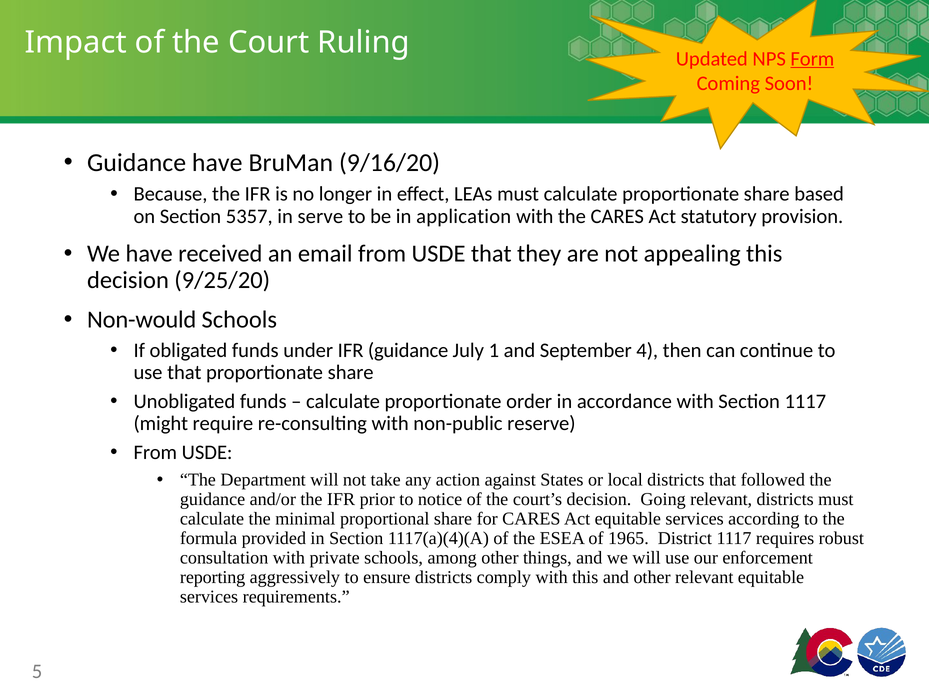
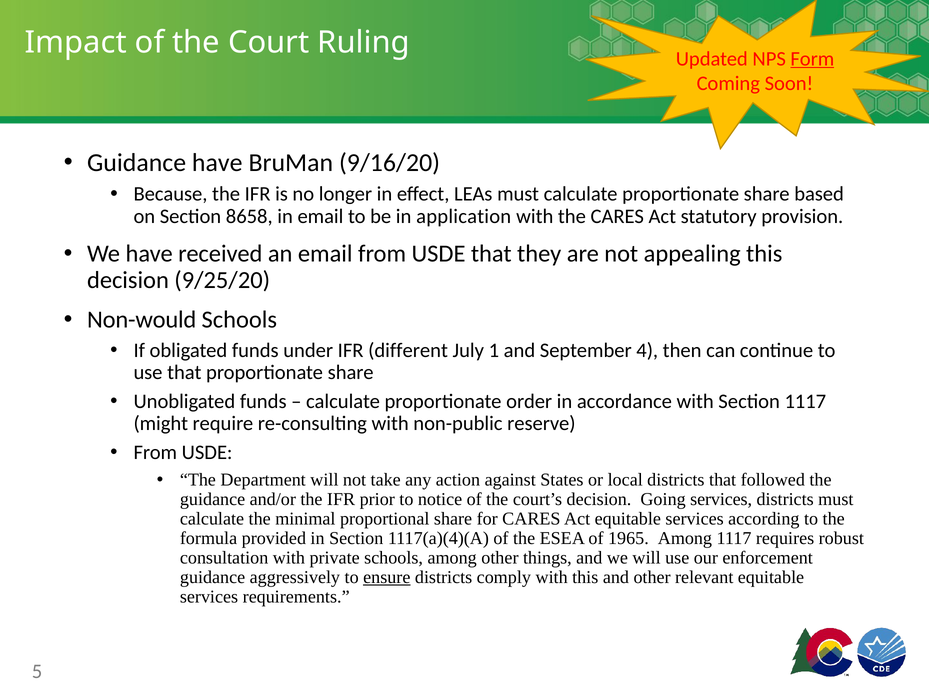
5357: 5357 -> 8658
in serve: serve -> email
IFR guidance: guidance -> different
Going relevant: relevant -> services
1965 District: District -> Among
reporting at (213, 577): reporting -> guidance
ensure underline: none -> present
